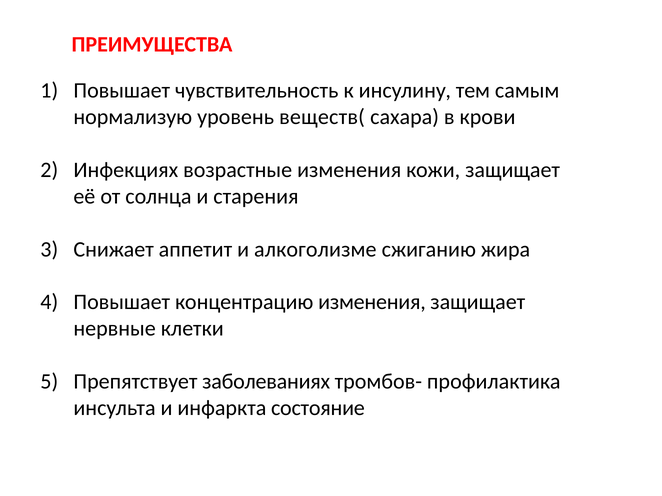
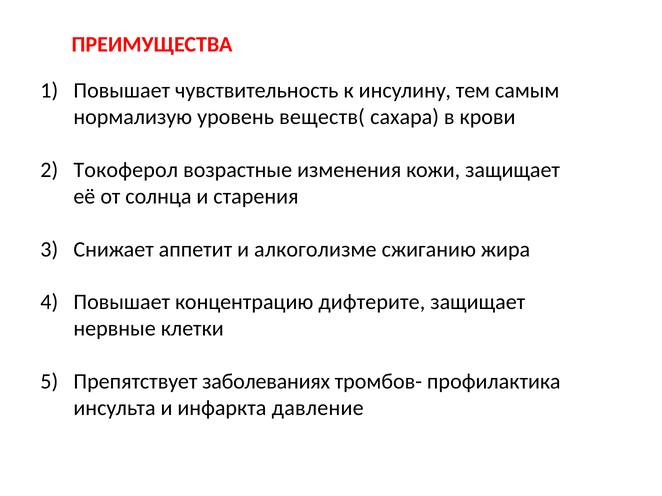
Инфекциях: Инфекциях -> Токоферол
концентрацию изменения: изменения -> дифтерите
состояние: состояние -> давление
